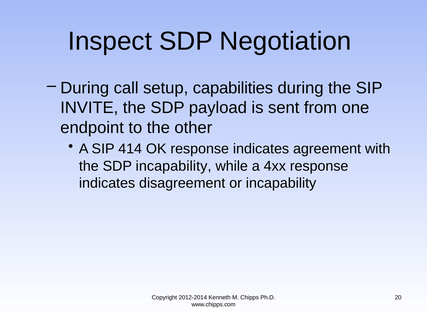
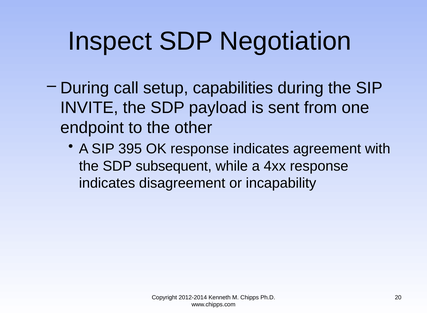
414: 414 -> 395
SDP incapability: incapability -> subsequent
